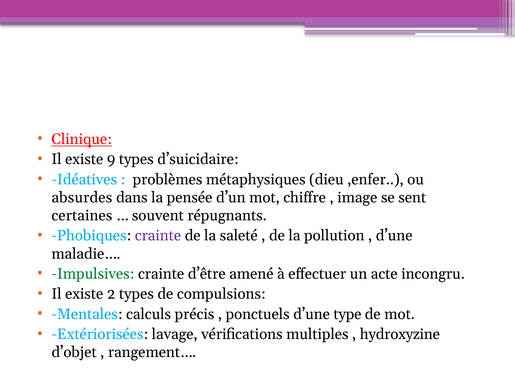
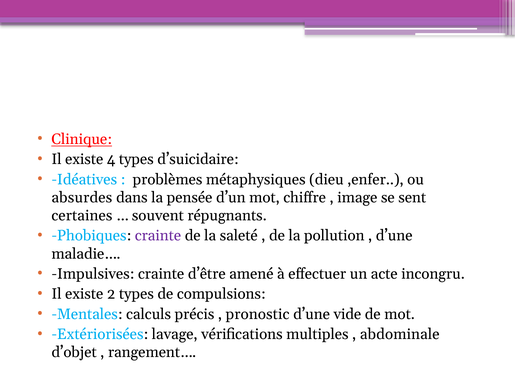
9: 9 -> 4
Impulsives colour: green -> black
ponctuels: ponctuels -> pronostic
type: type -> vide
hydroxyzine: hydroxyzine -> abdominale
